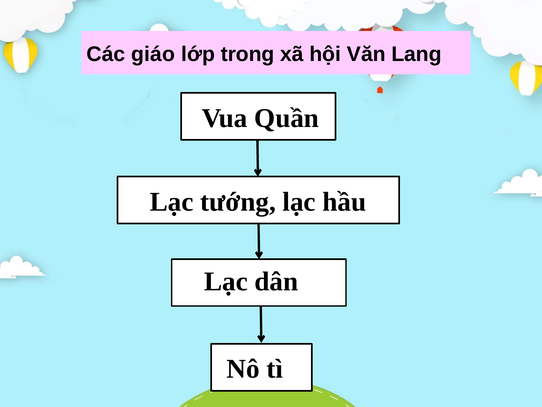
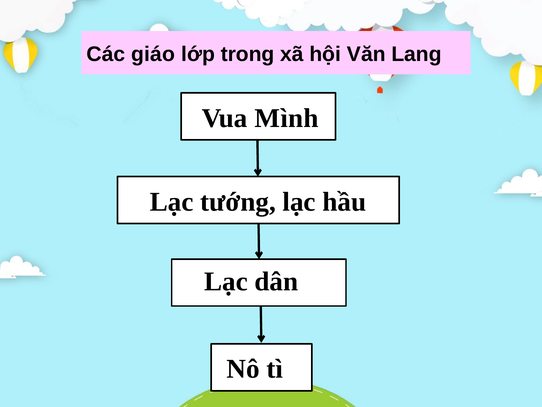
Quần: Quần -> Mình
